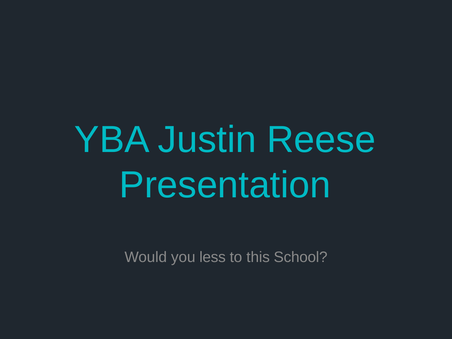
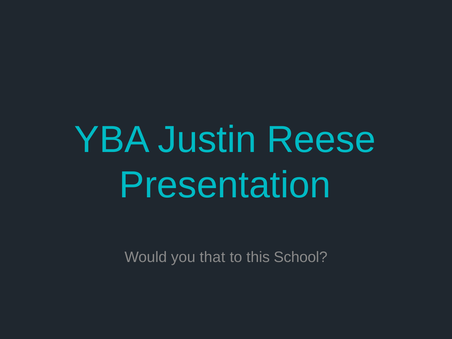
less: less -> that
